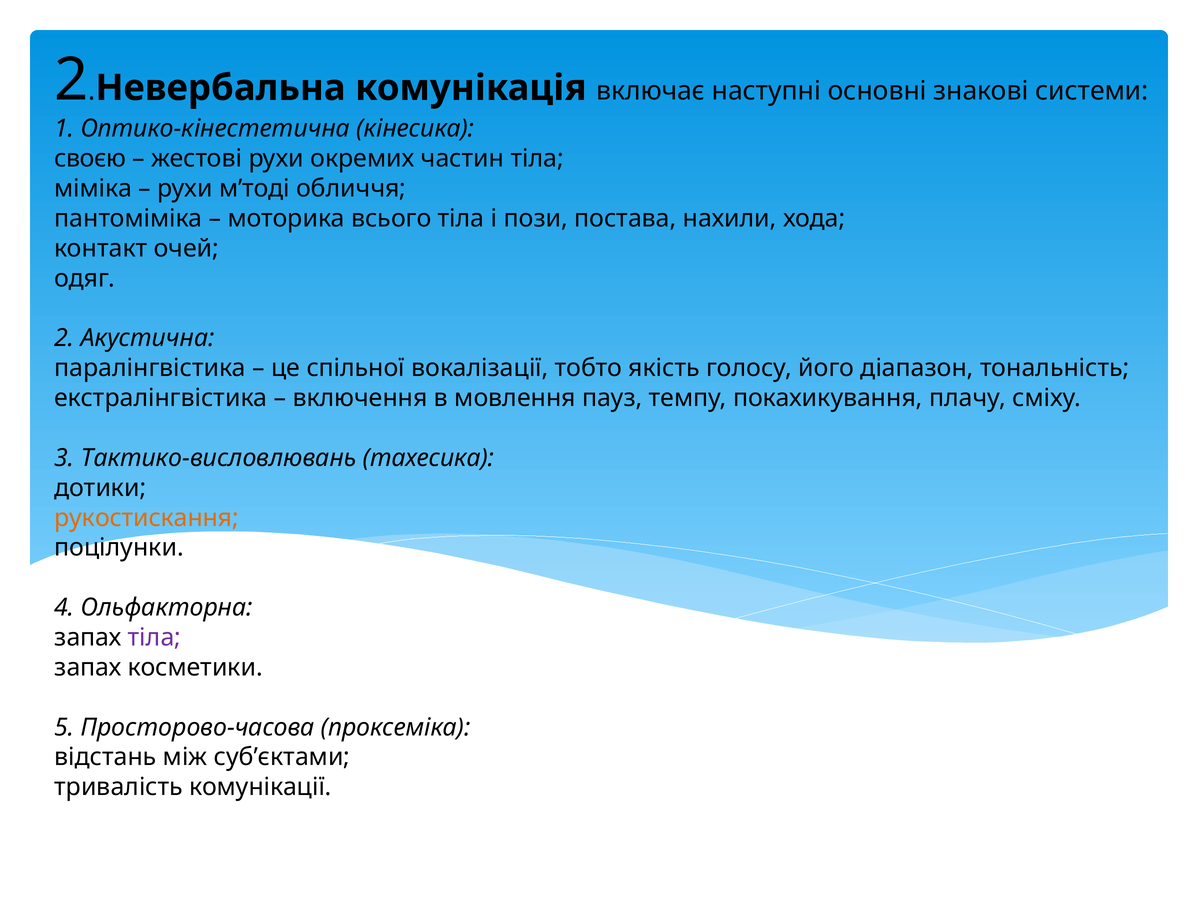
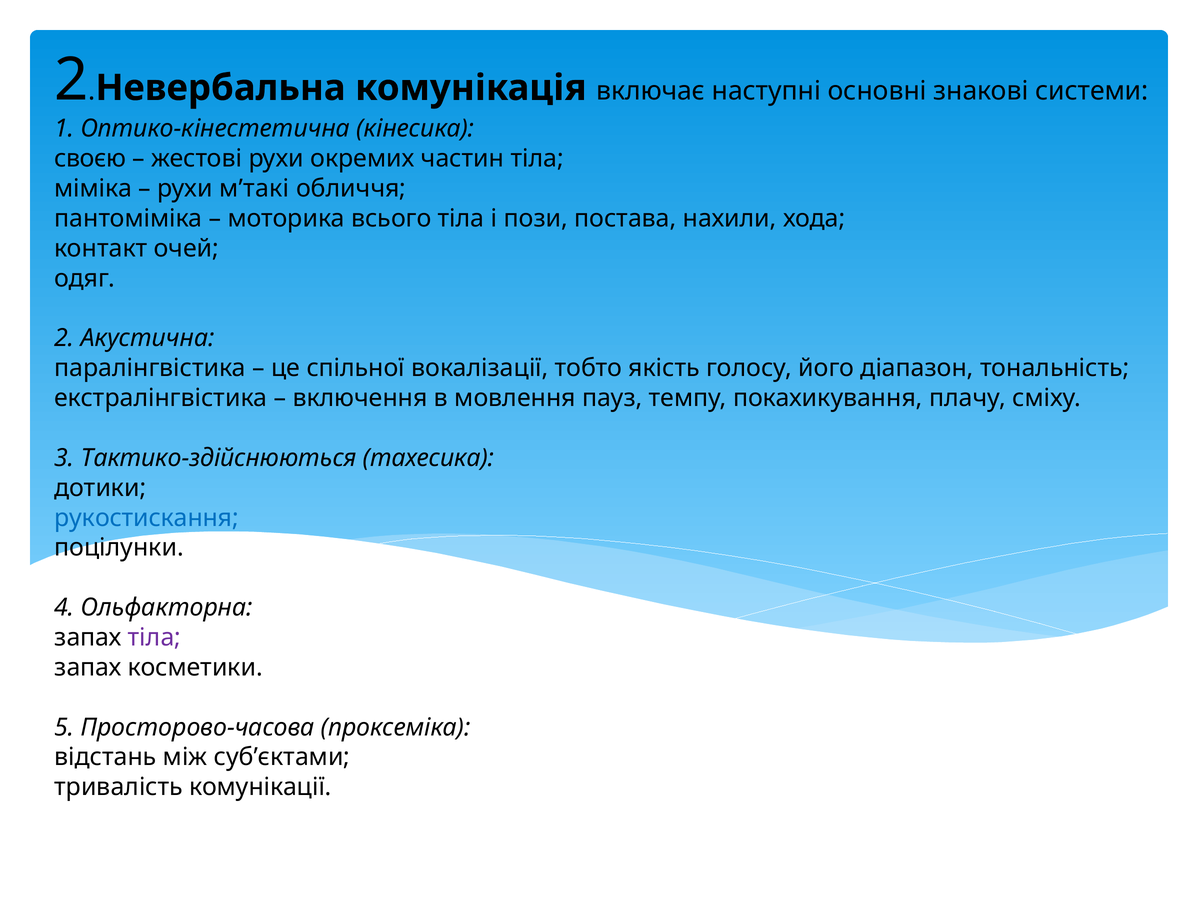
м’тоді: м’тоді -> м’такі
Тактико-висловлювань: Тактико-висловлювань -> Тактико-здійснюються
рукостискання colour: orange -> blue
